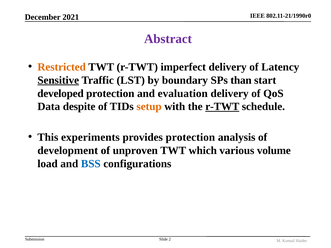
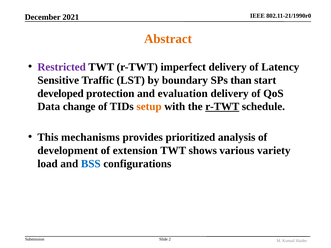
Abstract colour: purple -> orange
Restricted colour: orange -> purple
Sensitive underline: present -> none
despite: despite -> change
experiments: experiments -> mechanisms
provides protection: protection -> prioritized
unproven: unproven -> extension
which: which -> shows
volume: volume -> variety
